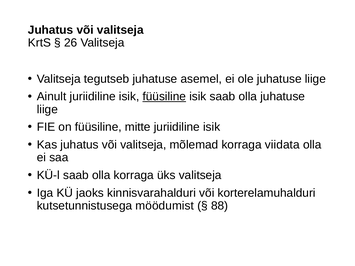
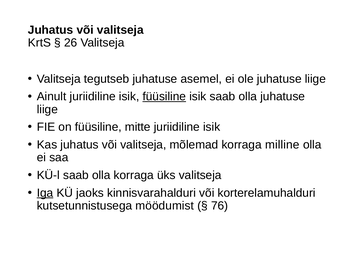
viidata: viidata -> milline
Iga underline: none -> present
88: 88 -> 76
